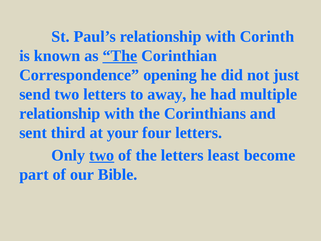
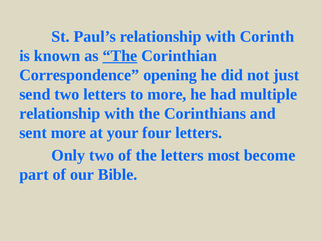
to away: away -> more
sent third: third -> more
two at (102, 155) underline: present -> none
least: least -> most
